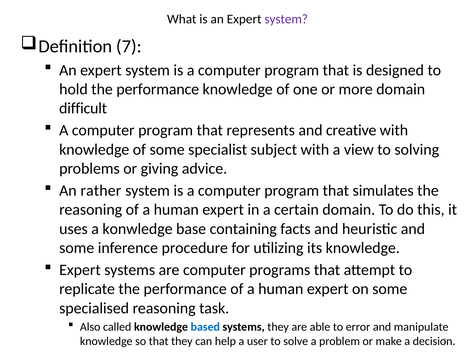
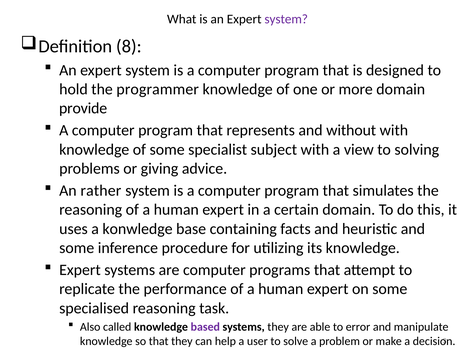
7: 7 -> 8
hold the performance: performance -> programmer
difficult: difficult -> provide
creative: creative -> without
based colour: blue -> purple
